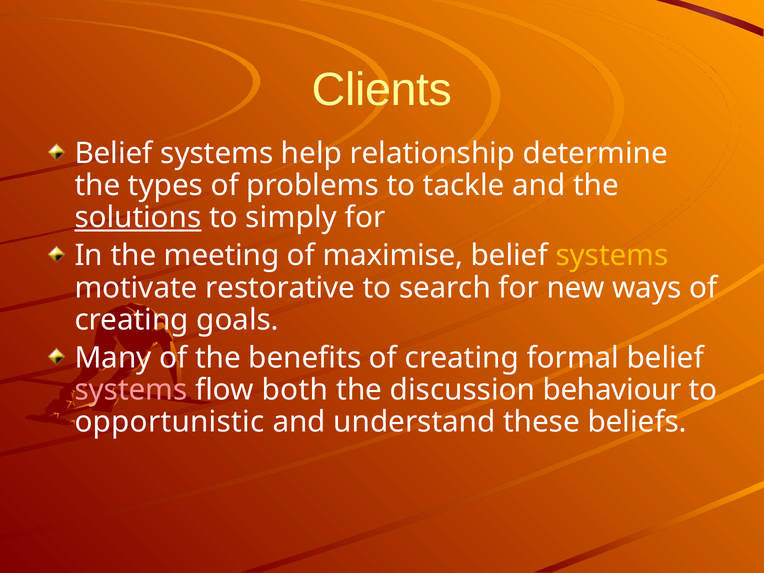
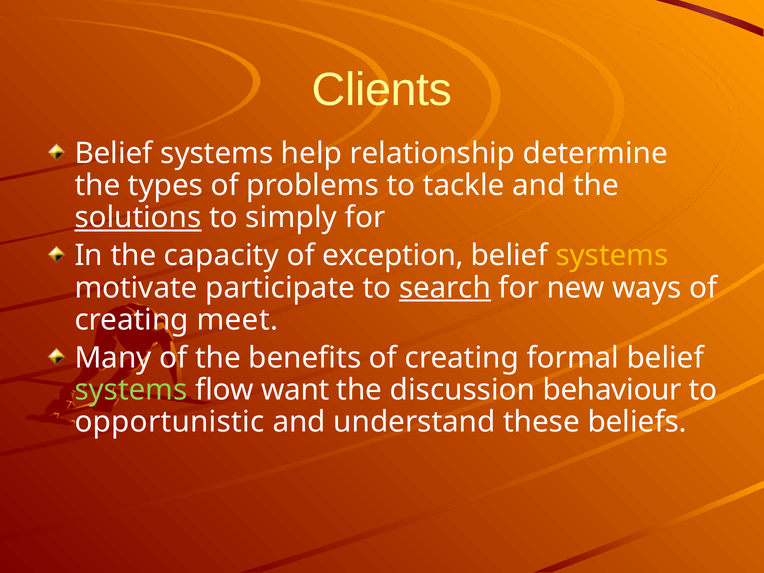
meeting: meeting -> capacity
maximise: maximise -> exception
restorative: restorative -> participate
search underline: none -> present
goals: goals -> meet
systems at (131, 390) colour: pink -> light green
both: both -> want
